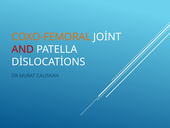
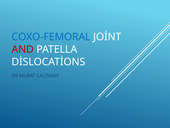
COXO-FEMORAL colour: orange -> blue
